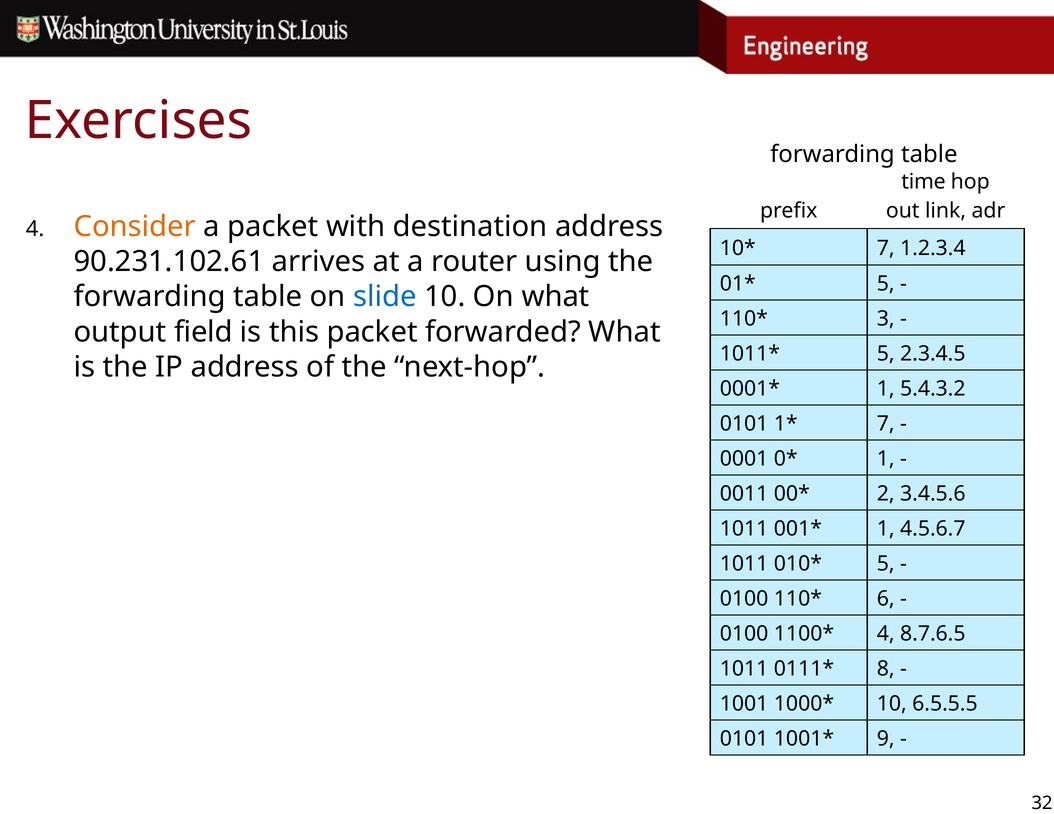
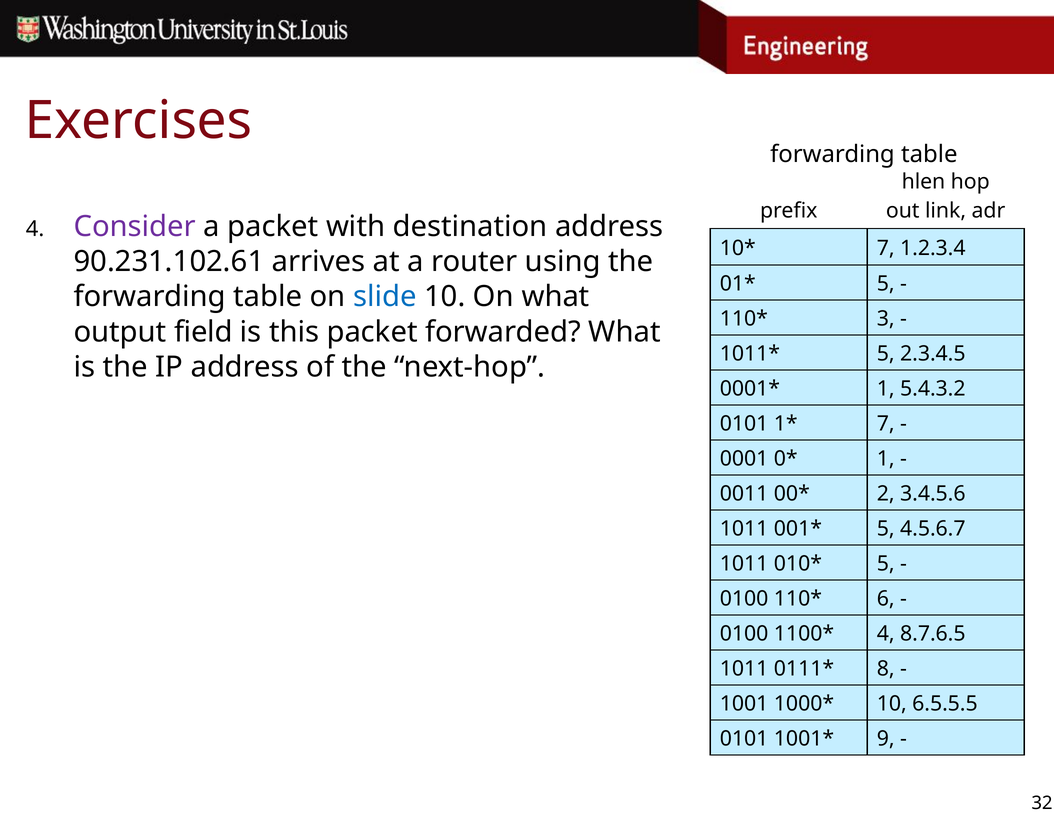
time: time -> hlen
Consider colour: orange -> purple
1 at (886, 529): 1 -> 5
